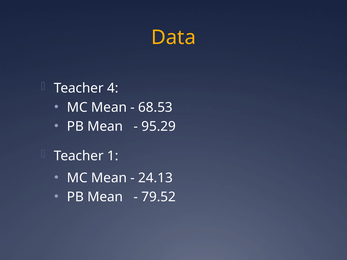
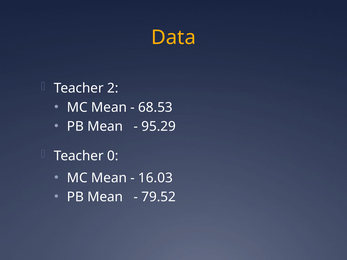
4: 4 -> 2
1: 1 -> 0
24.13: 24.13 -> 16.03
